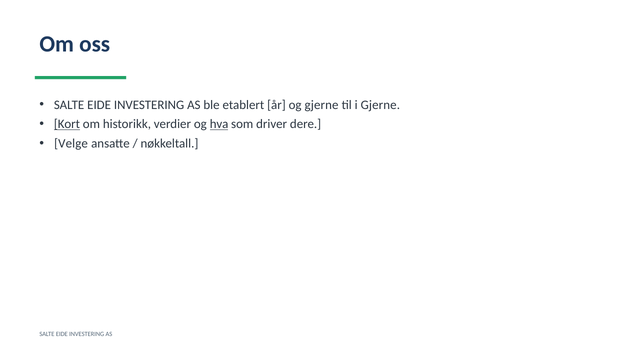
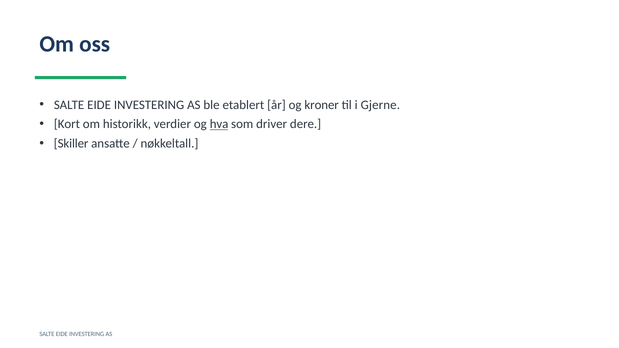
og gjerne: gjerne -> kroner
Kort underline: present -> none
Velge: Velge -> Skiller
